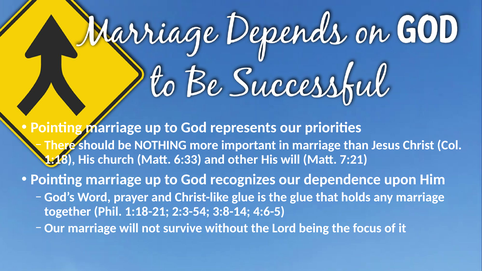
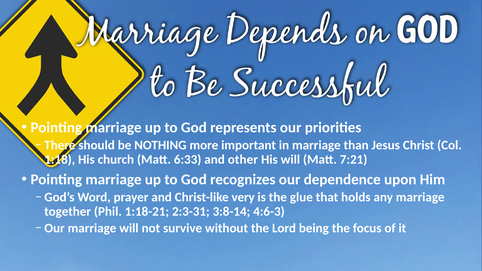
Christ-like glue: glue -> very
2:3-54: 2:3-54 -> 2:3-31
4:6-5: 4:6-5 -> 4:6-3
